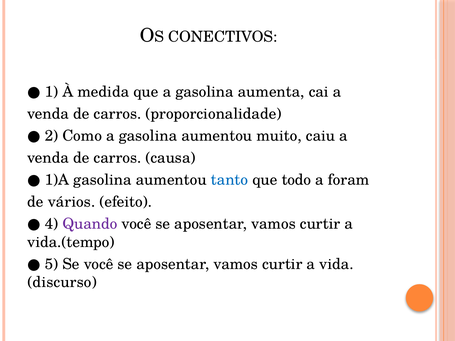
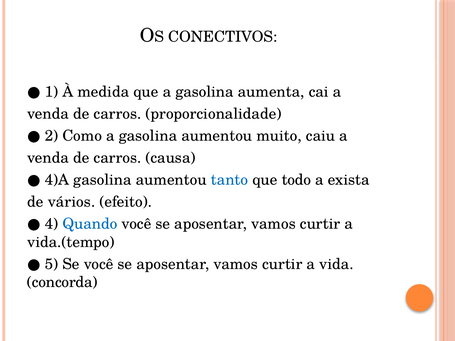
1)A: 1)A -> 4)A
foram: foram -> exista
Quando colour: purple -> blue
discurso: discurso -> concorda
